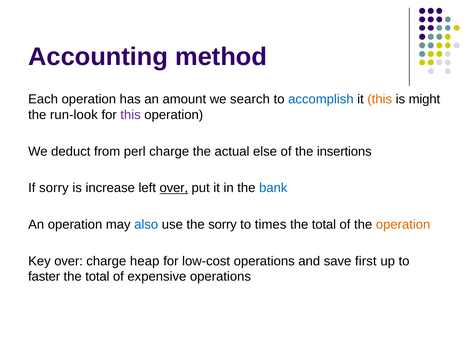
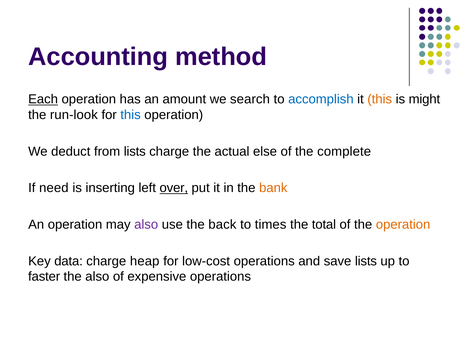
Each underline: none -> present
this at (131, 115) colour: purple -> blue
from perl: perl -> lists
insertions: insertions -> complete
If sorry: sorry -> need
increase: increase -> inserting
bank colour: blue -> orange
also at (146, 225) colour: blue -> purple
the sorry: sorry -> back
Key over: over -> data
save first: first -> lists
total at (97, 277): total -> also
